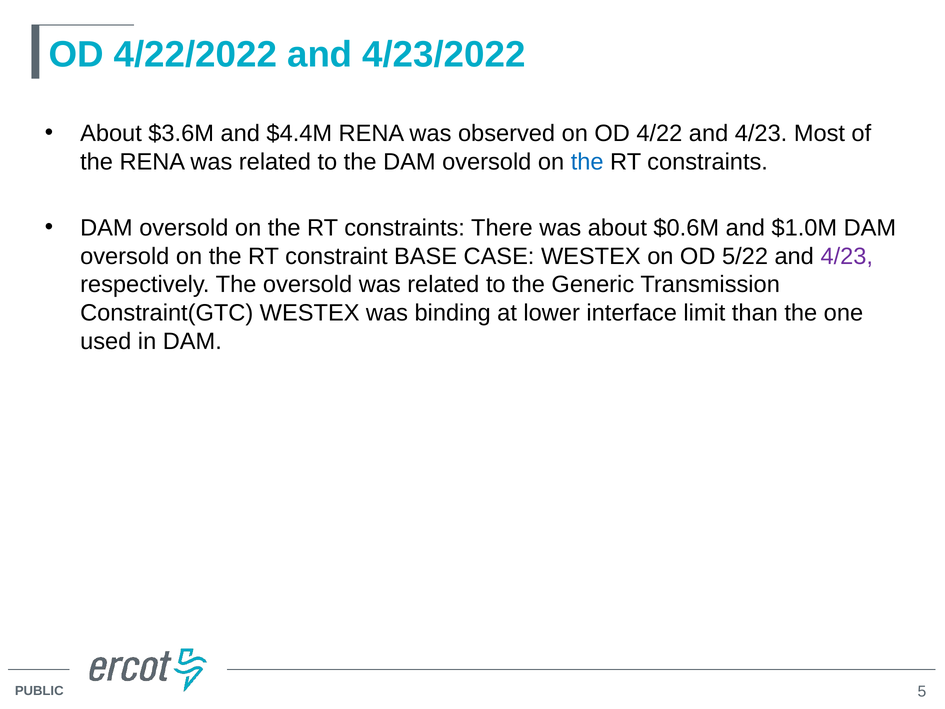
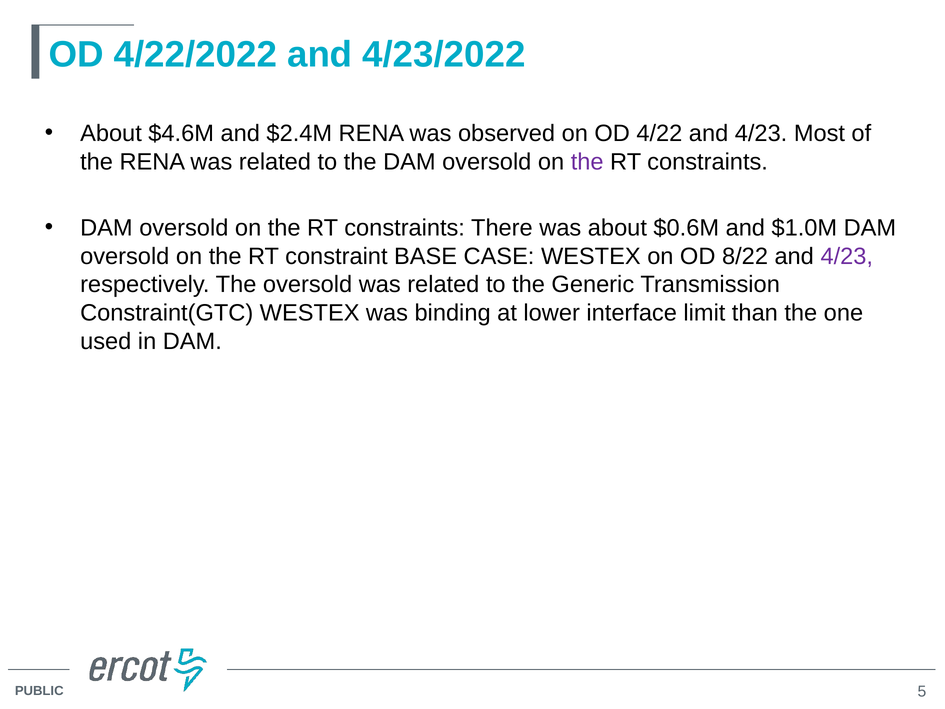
$3.6M: $3.6M -> $4.6M
$4.4M: $4.4M -> $2.4M
the at (587, 162) colour: blue -> purple
5/22: 5/22 -> 8/22
